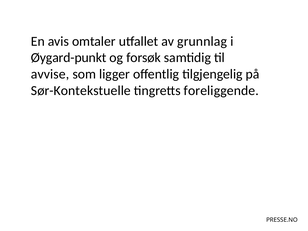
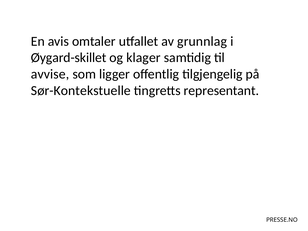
Øygard-punkt: Øygard-punkt -> Øygard-skillet
forsøk: forsøk -> klager
foreliggende: foreliggende -> representant
